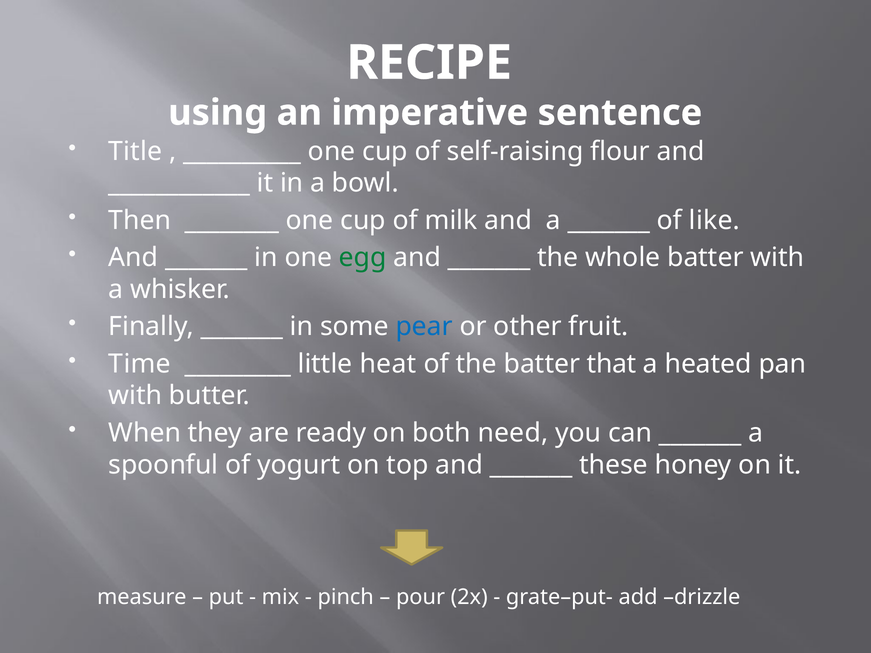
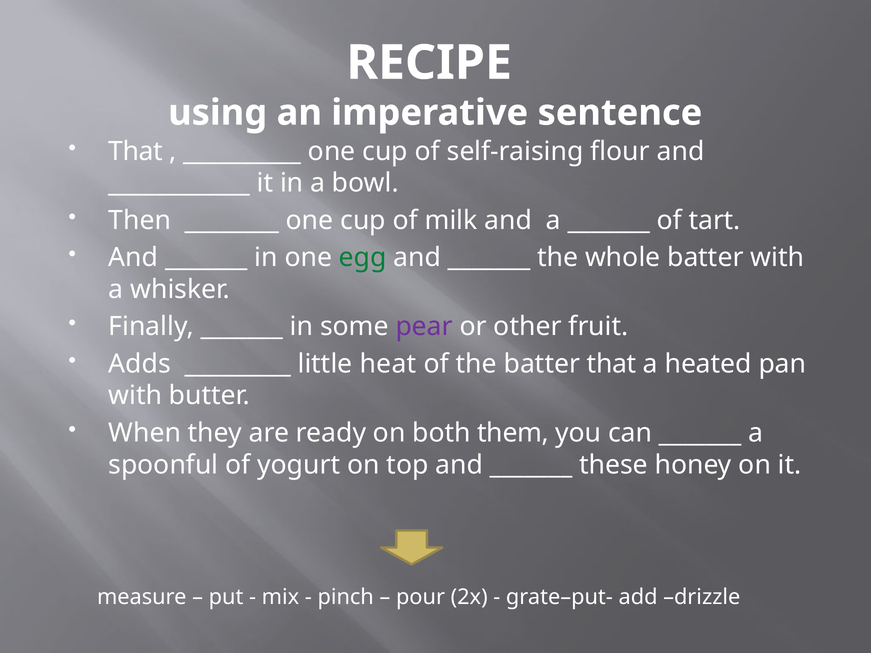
Title at (135, 151): Title -> That
like: like -> tart
pear colour: blue -> purple
Time: Time -> Adds
need: need -> them
